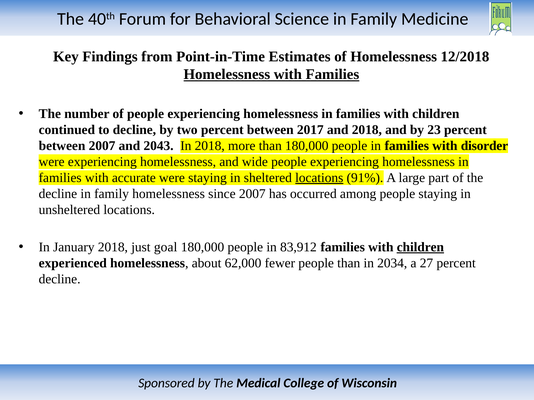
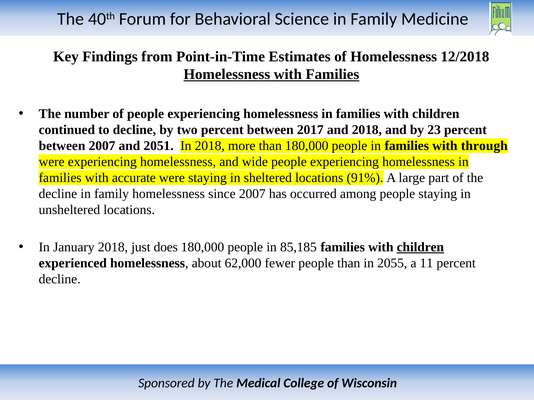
2043: 2043 -> 2051
disorder: disorder -> through
locations at (319, 178) underline: present -> none
goal: goal -> does
83,912: 83,912 -> 85,185
2034: 2034 -> 2055
27: 27 -> 11
